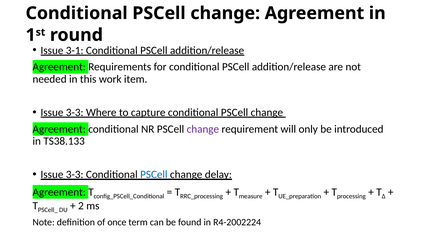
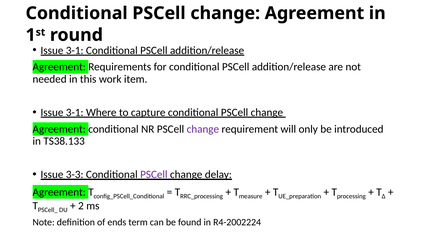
3-3 at (75, 113): 3-3 -> 3-1
PSCell at (154, 175) colour: blue -> purple
once: once -> ends
